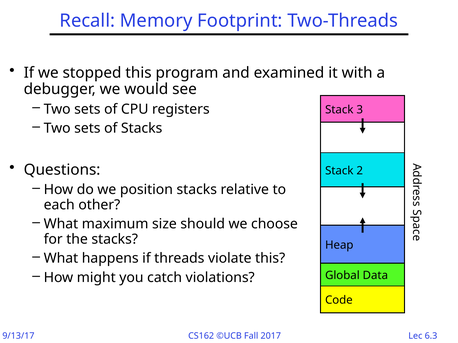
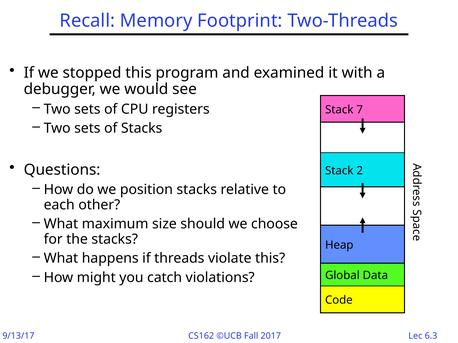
3: 3 -> 7
